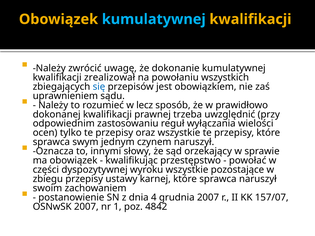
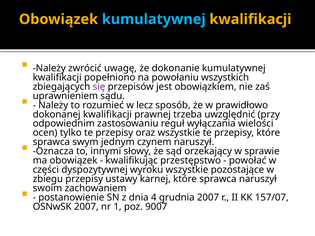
zrealizował: zrealizował -> popełniono
się colour: blue -> purple
4842: 4842 -> 9007
